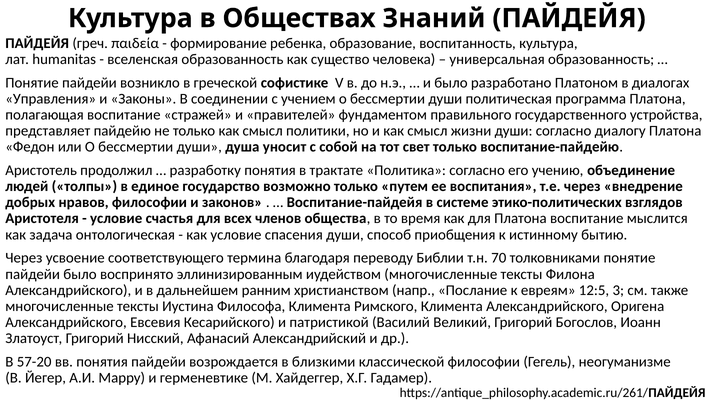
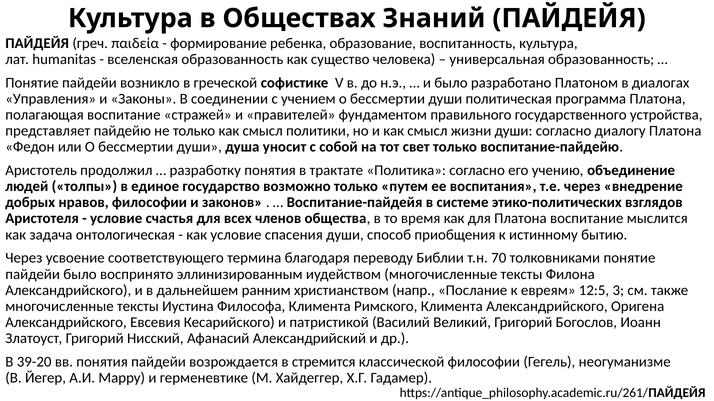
57-20: 57-20 -> 39-20
близкими: близкими -> стремится
